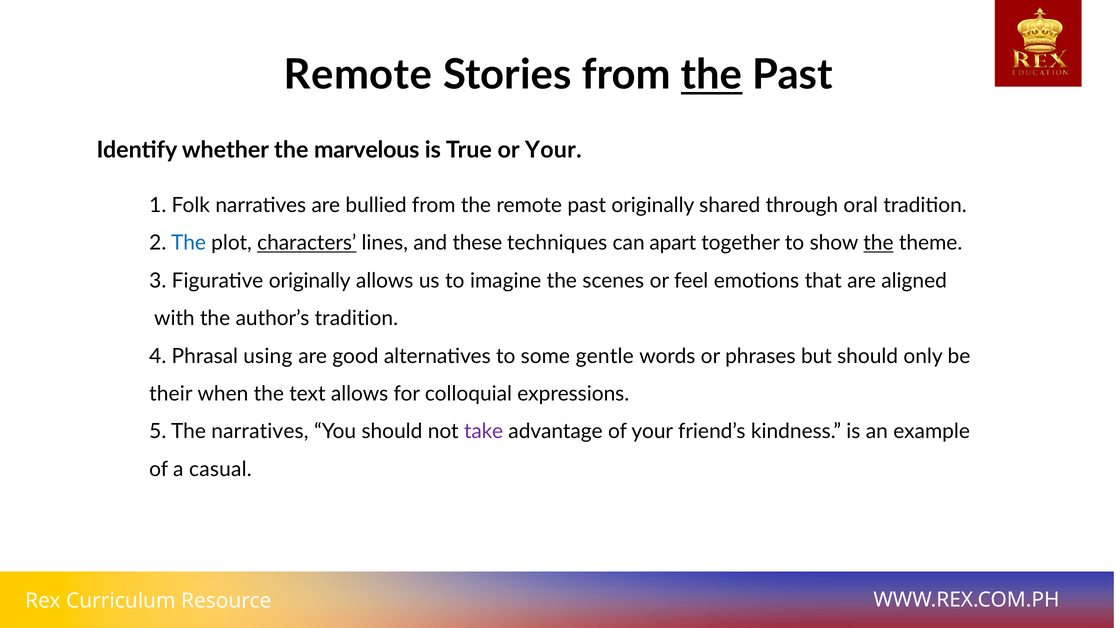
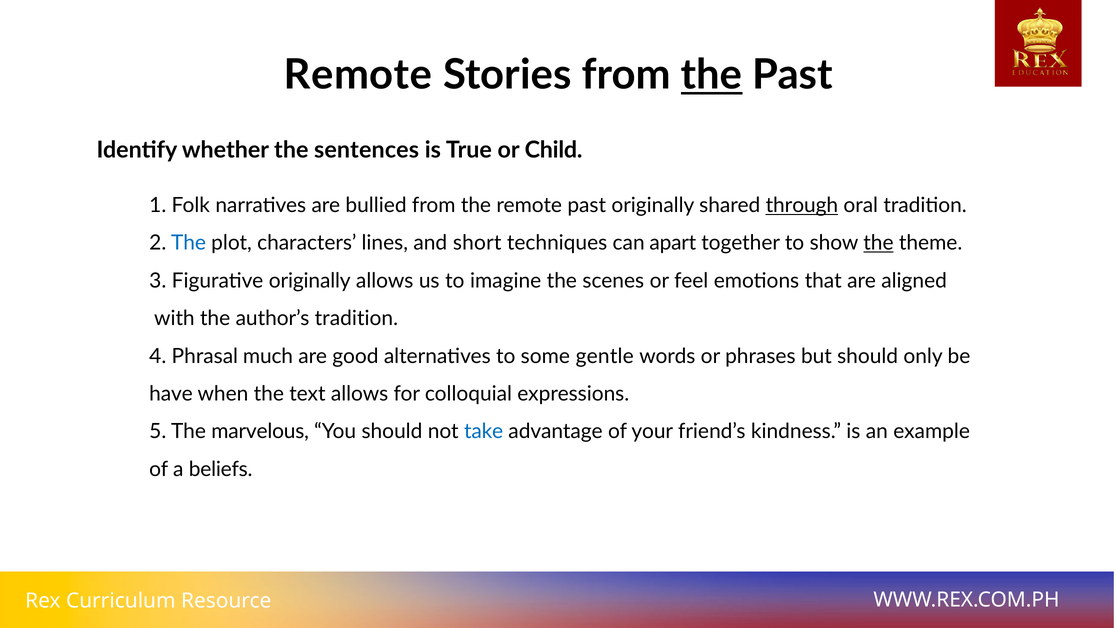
marvelous: marvelous -> sentences
or Your: Your -> Child
through underline: none -> present
characters underline: present -> none
these: these -> short
using: using -> much
their: their -> have
The narratives: narratives -> marvelous
take colour: purple -> blue
casual: casual -> beliefs
